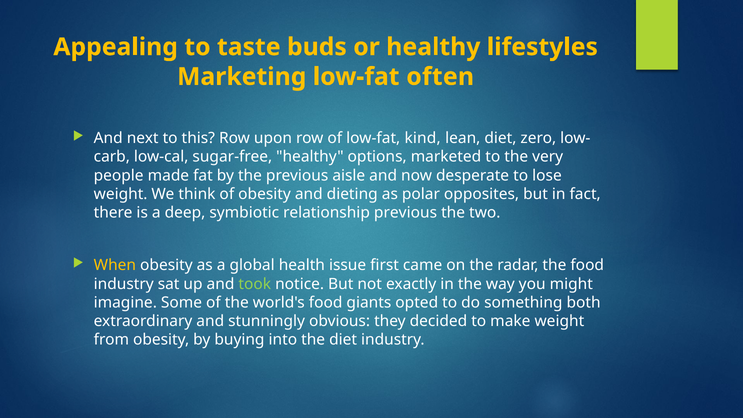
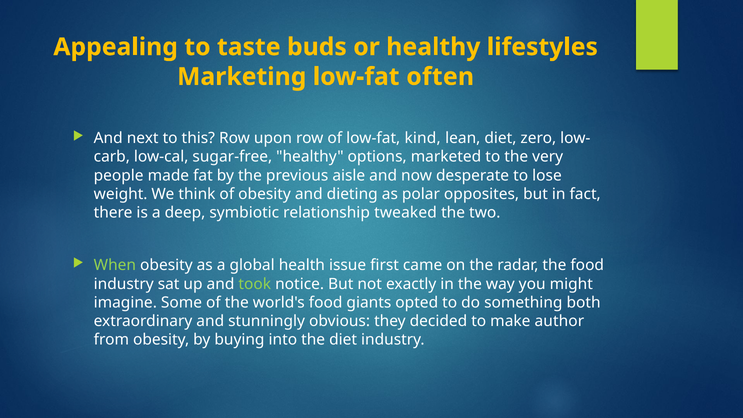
relationship previous: previous -> tweaked
When colour: yellow -> light green
make weight: weight -> author
